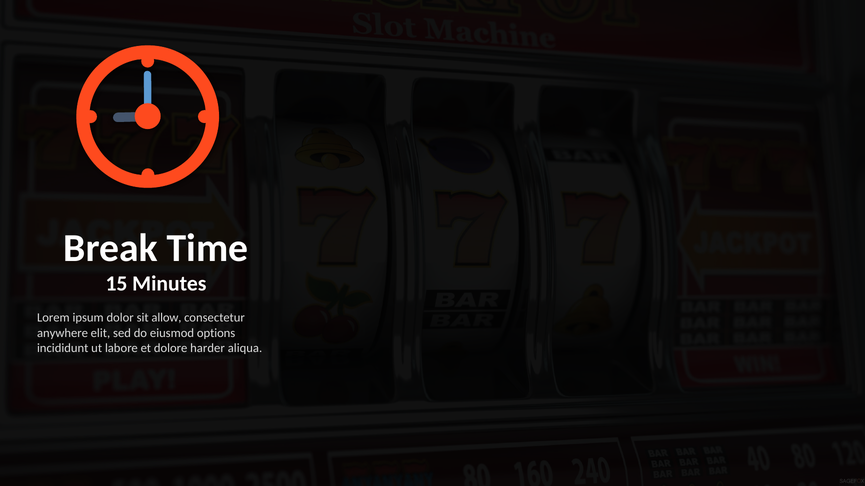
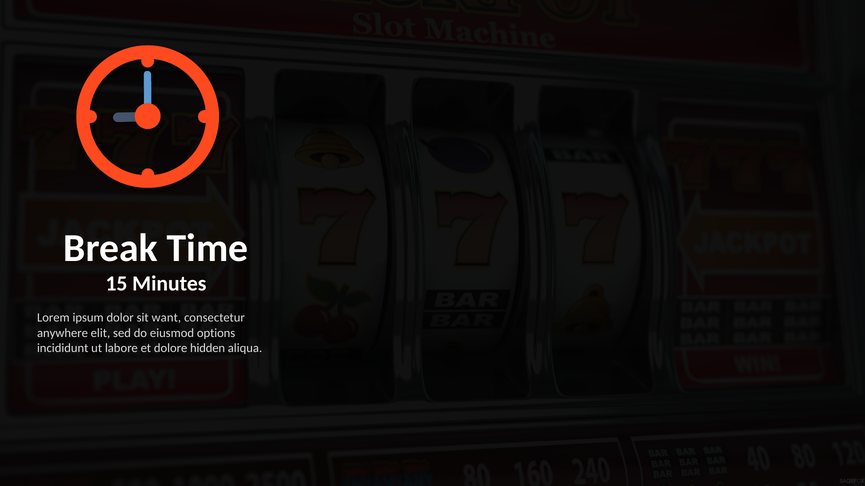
allow: allow -> want
harder: harder -> hidden
